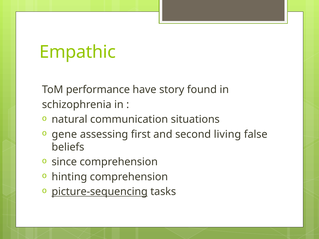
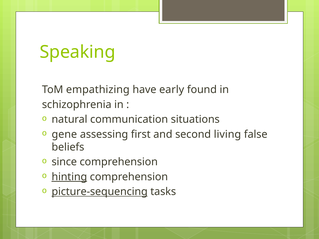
Empathic: Empathic -> Speaking
performance: performance -> empathizing
story: story -> early
hinting underline: none -> present
